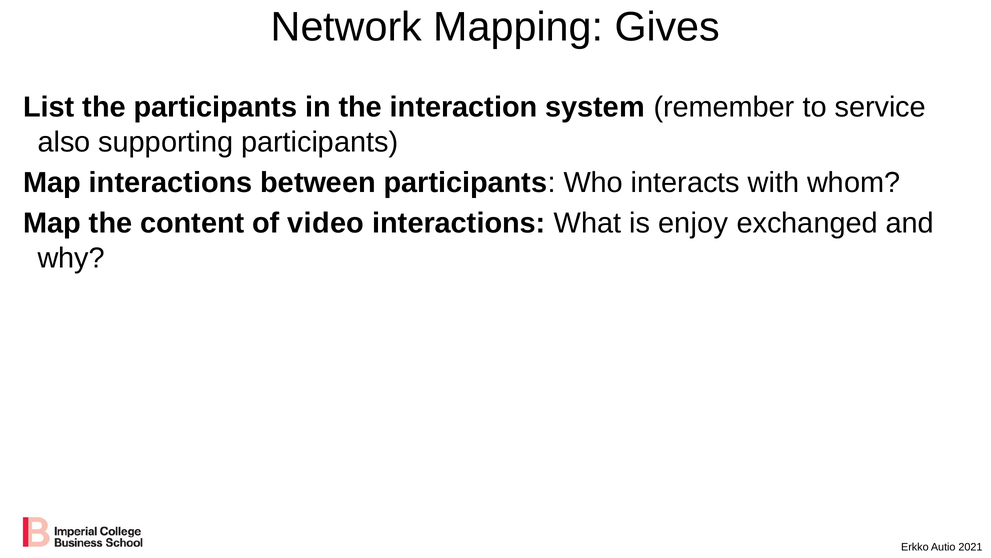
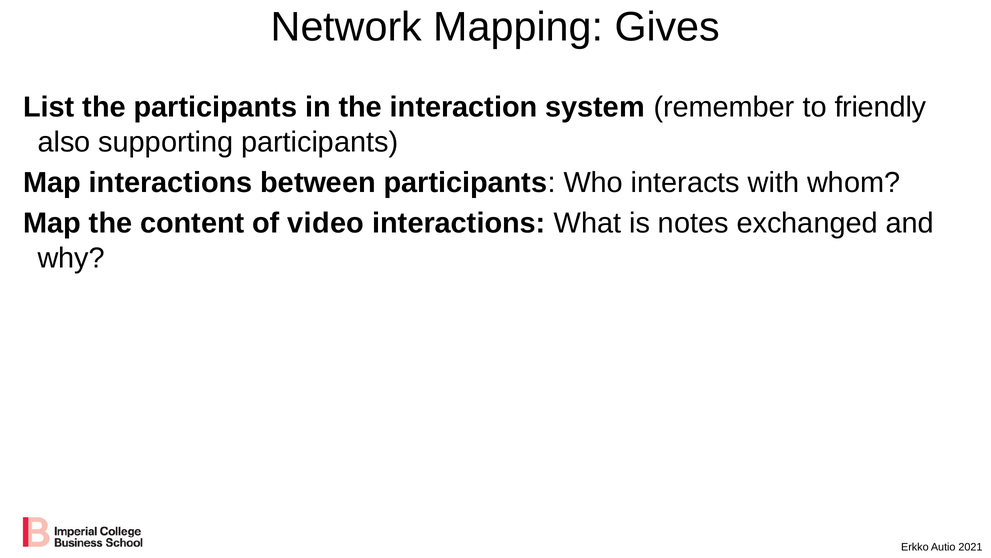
service: service -> friendly
enjoy: enjoy -> notes
